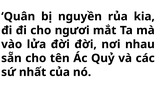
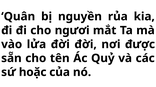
nhau: nhau -> được
nhất: nhất -> hoặc
